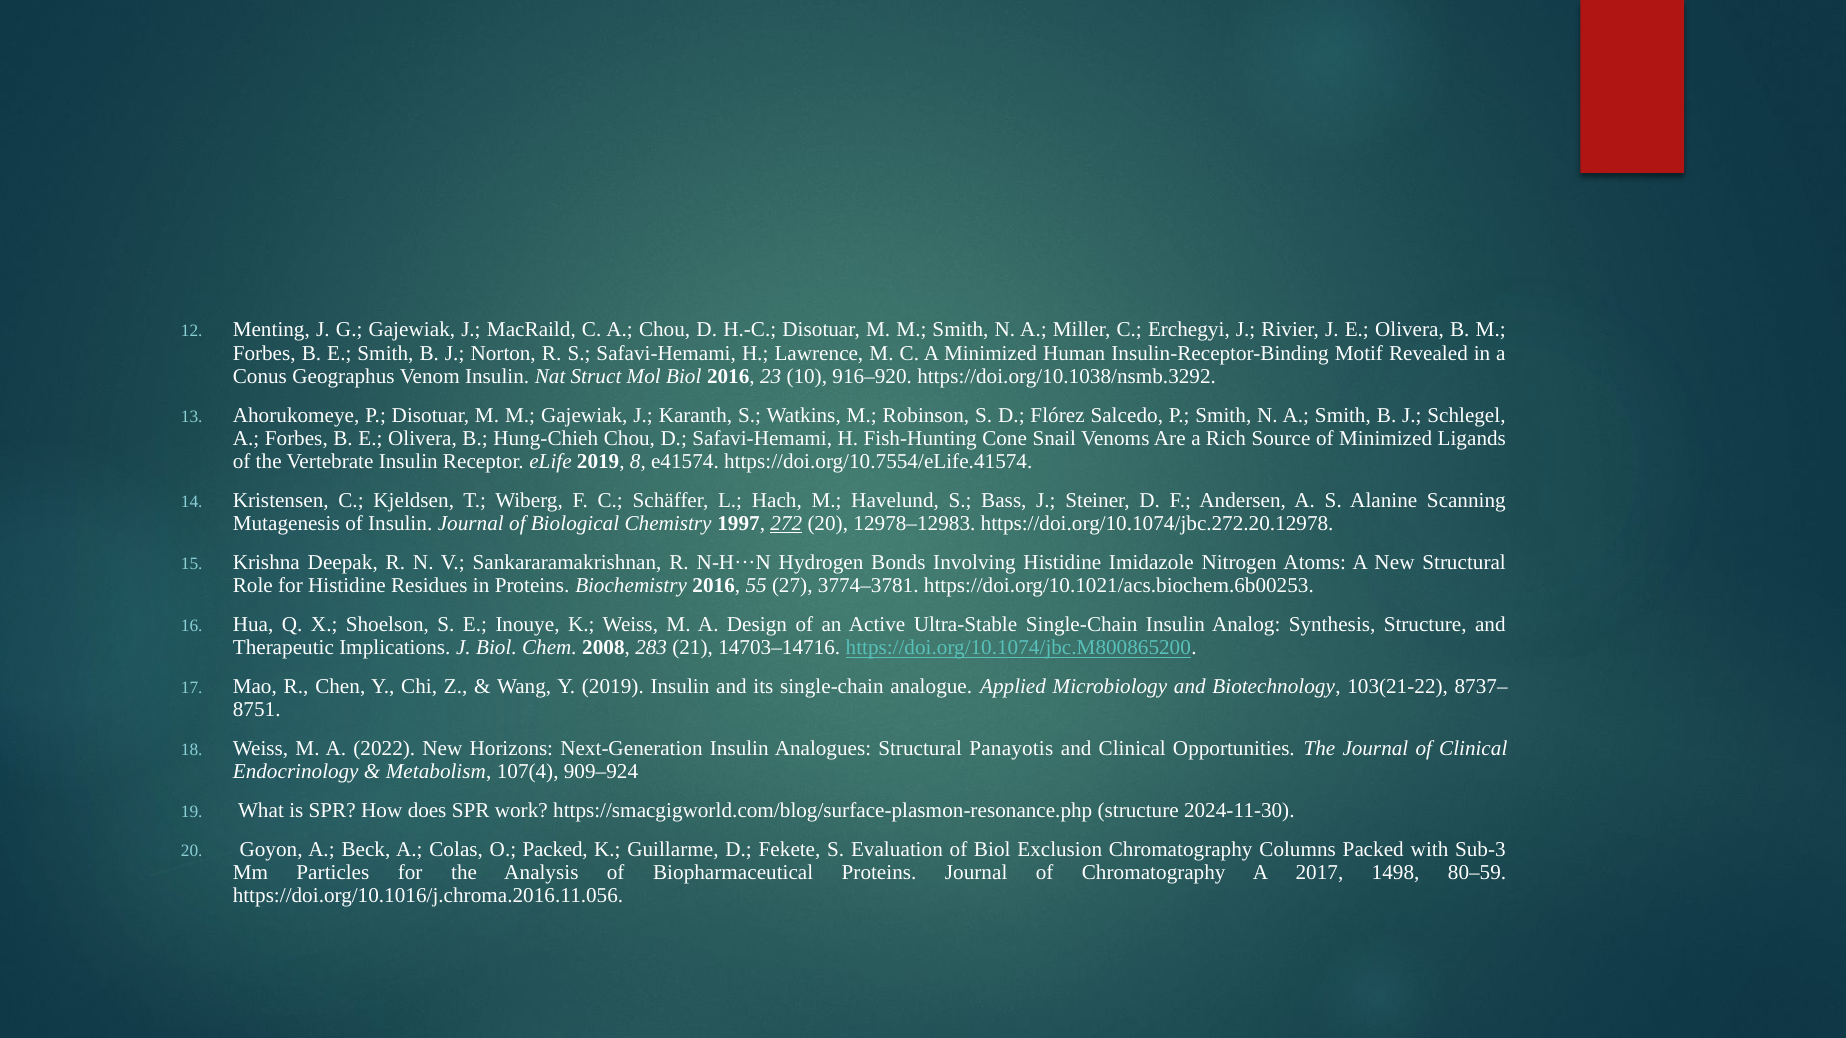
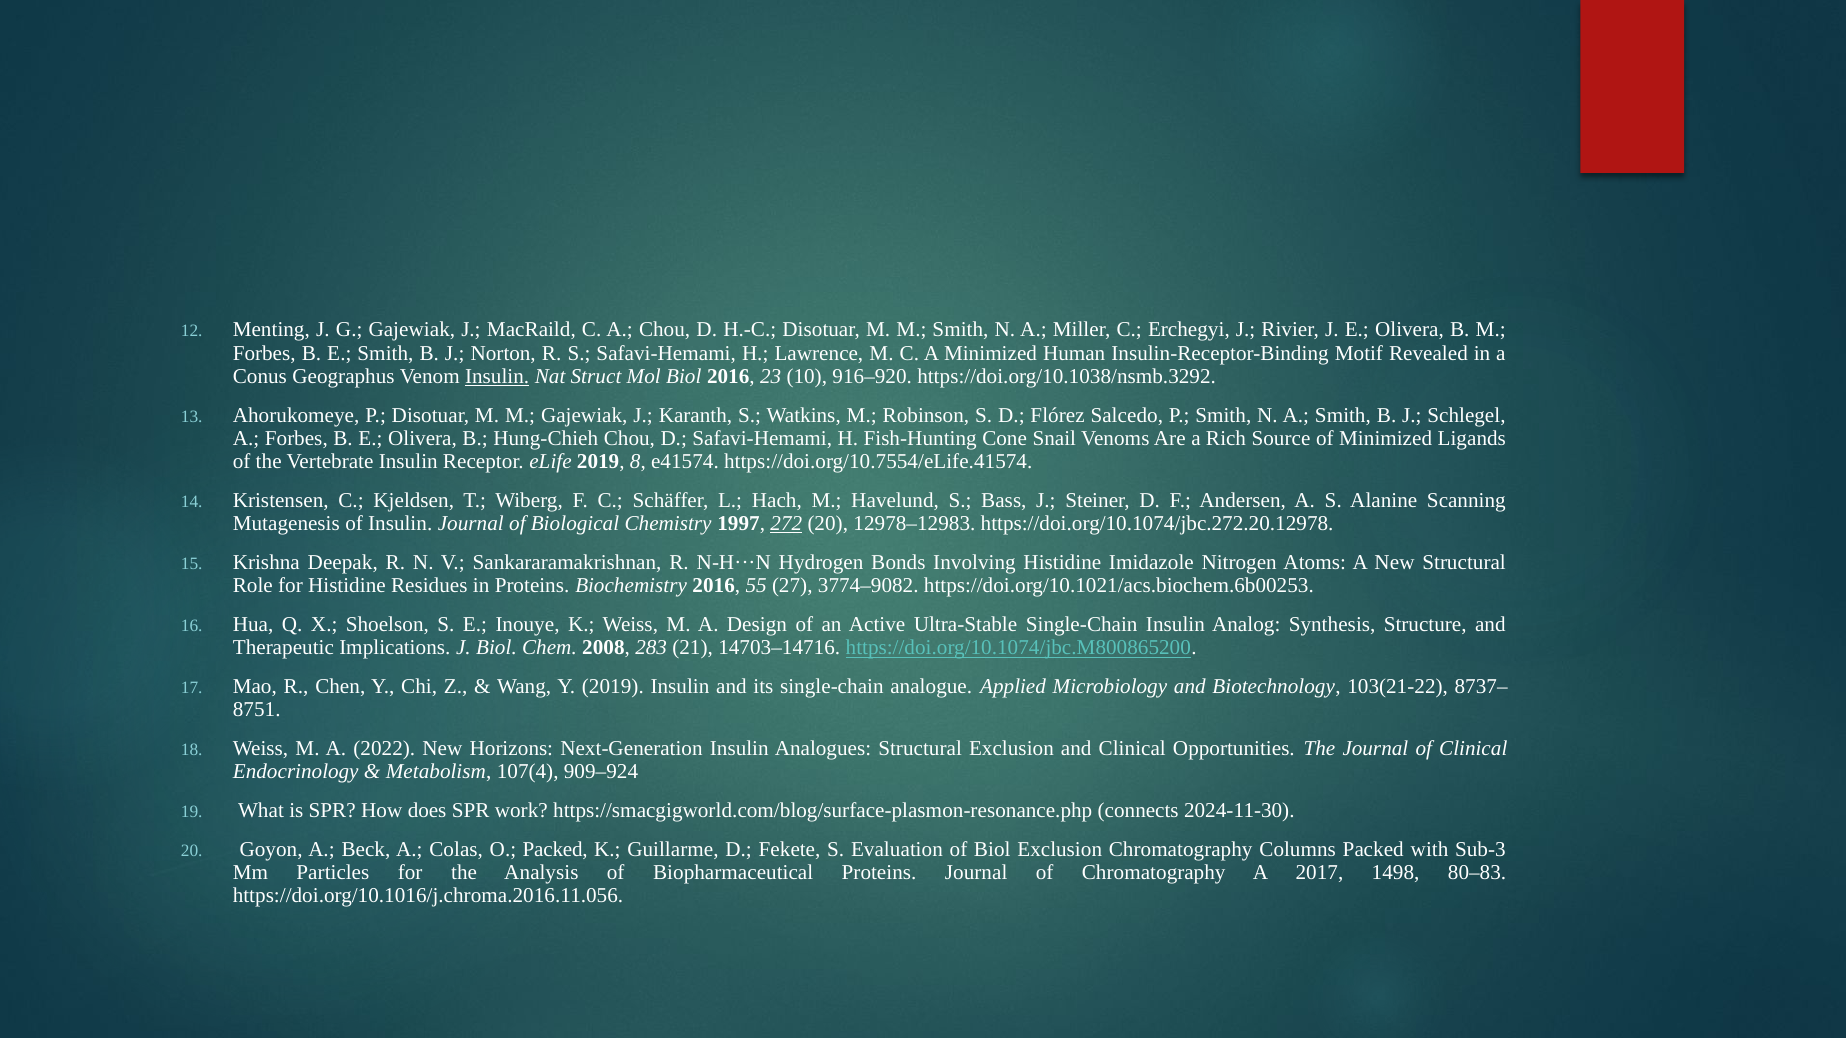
Insulin at (497, 377) underline: none -> present
3774–3781: 3774–3781 -> 3774–9082
Structural Panayotis: Panayotis -> Exclusion
https://smacgigworld.com/blog/surface-plasmon-resonance.php structure: structure -> connects
80–59: 80–59 -> 80–83
